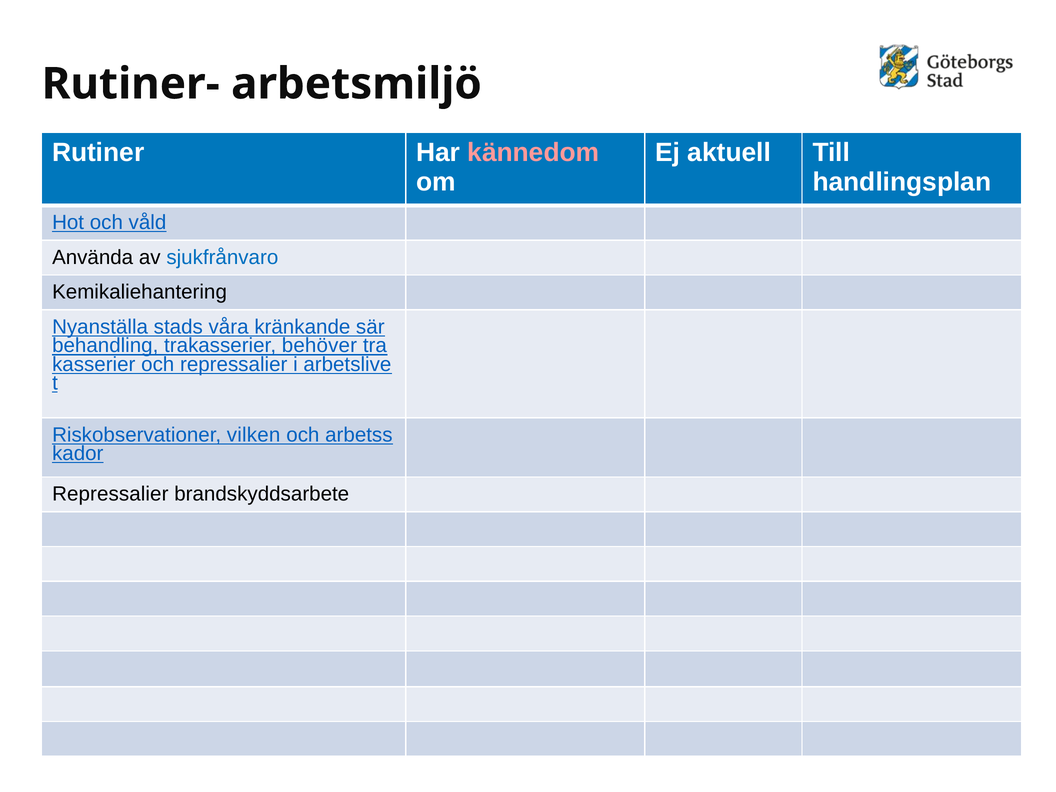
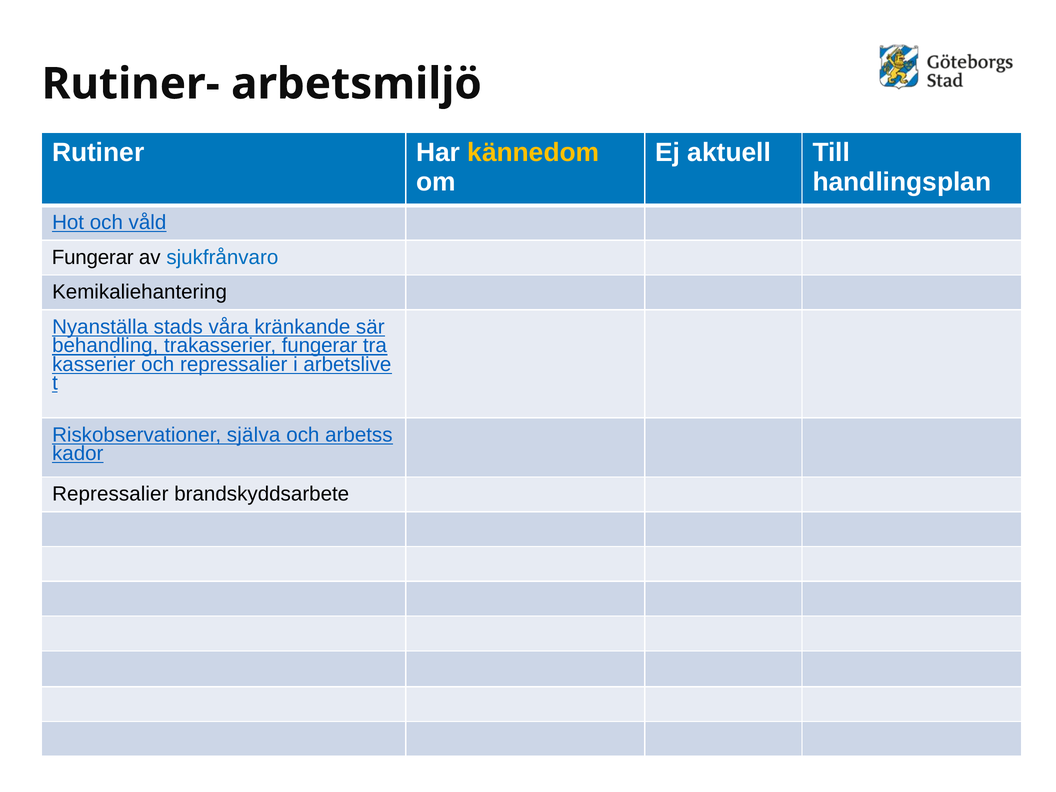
kännedom colour: pink -> yellow
Använda at (93, 257): Använda -> Fungerar
trakasserier behöver: behöver -> fungerar
vilken: vilken -> själva
